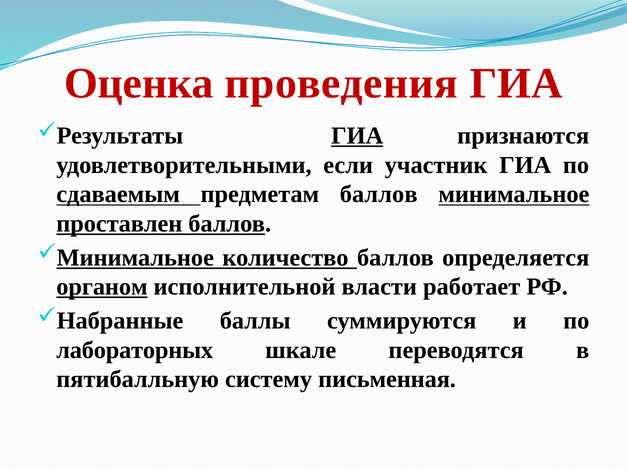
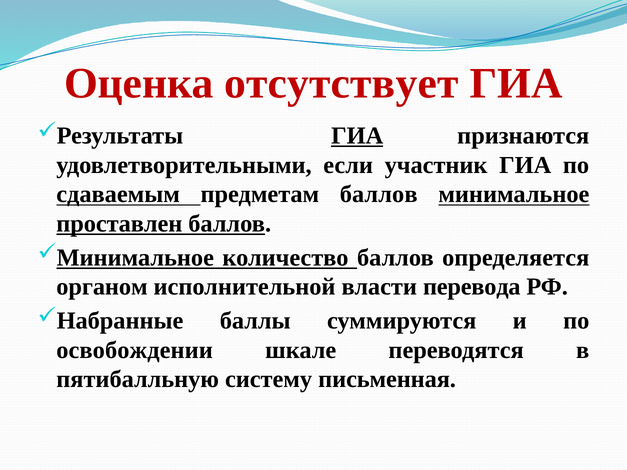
проведения: проведения -> отсутствует
органом underline: present -> none
работает: работает -> перевода
лабораторных: лабораторных -> освобождении
